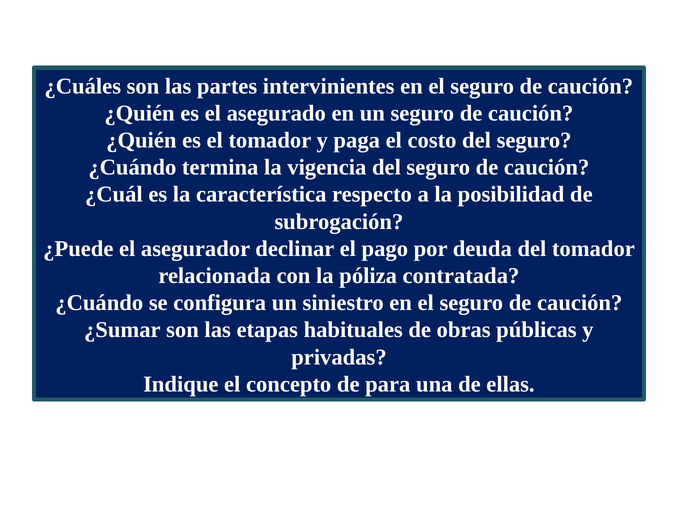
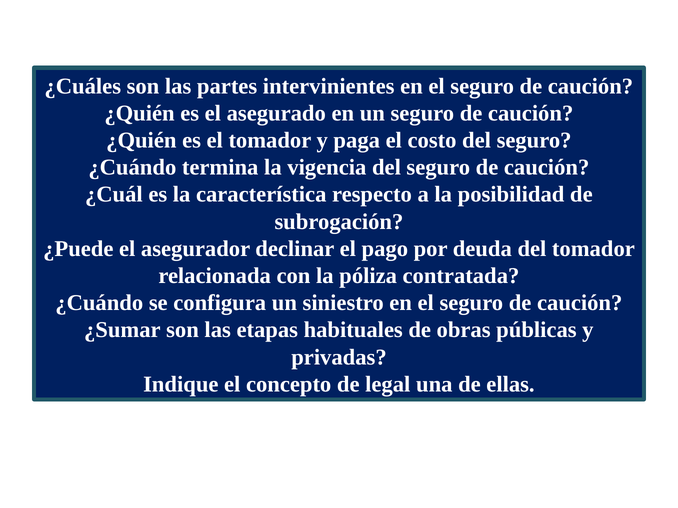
para: para -> legal
